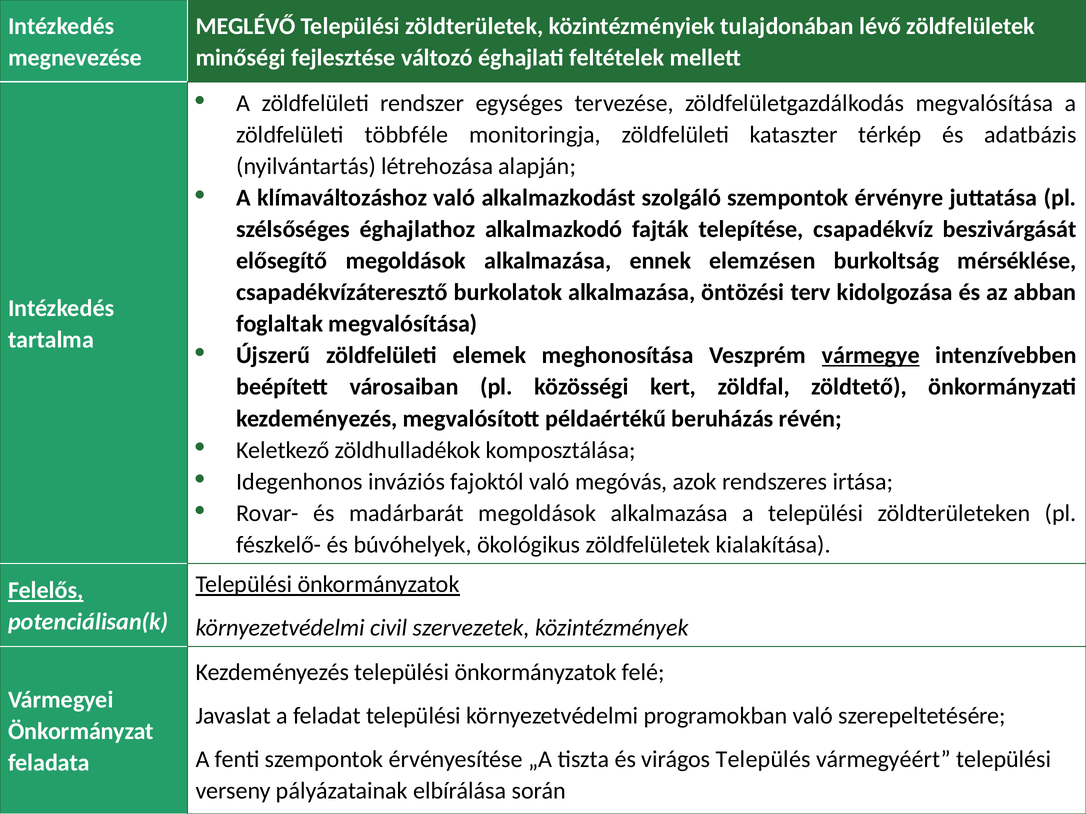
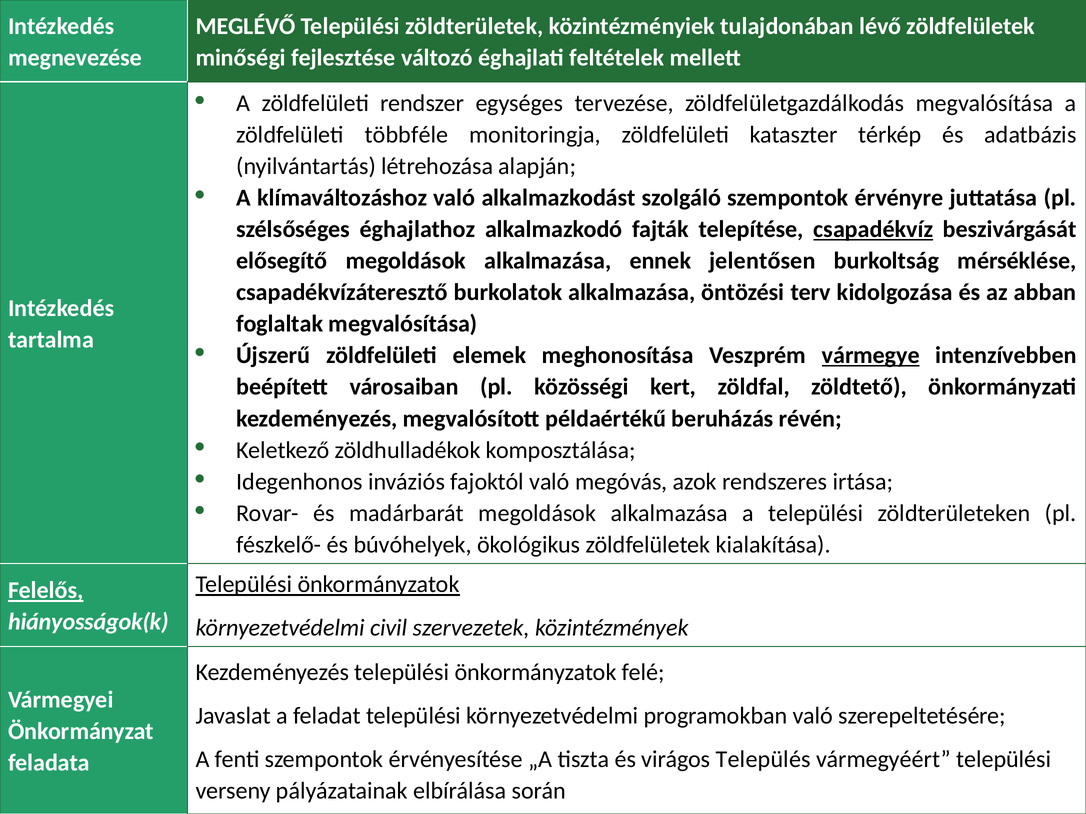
csapadékvíz underline: none -> present
elemzésen: elemzésen -> jelentősen
potenciálisan(k: potenciálisan(k -> hiányosságok(k
